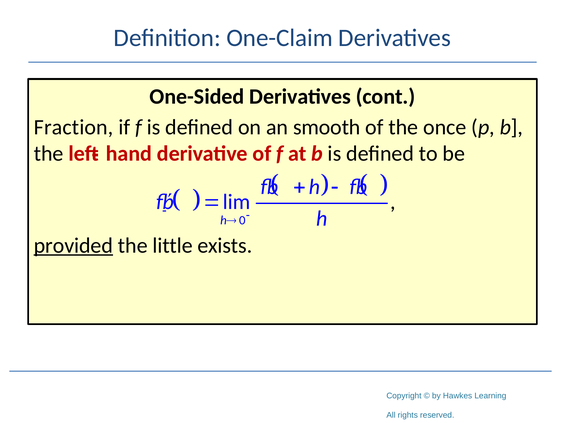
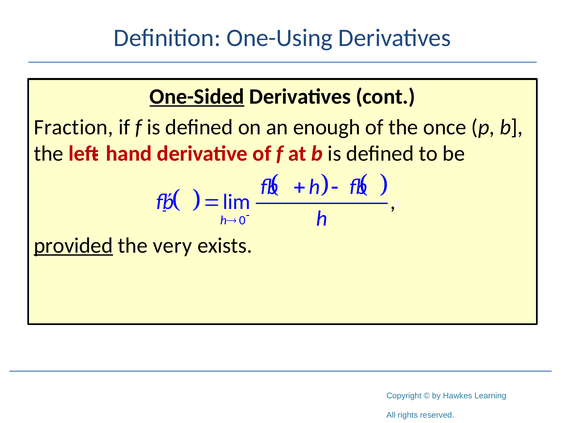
One-Claim: One-Claim -> One-Using
One-Sided underline: none -> present
smooth: smooth -> enough
little: little -> very
